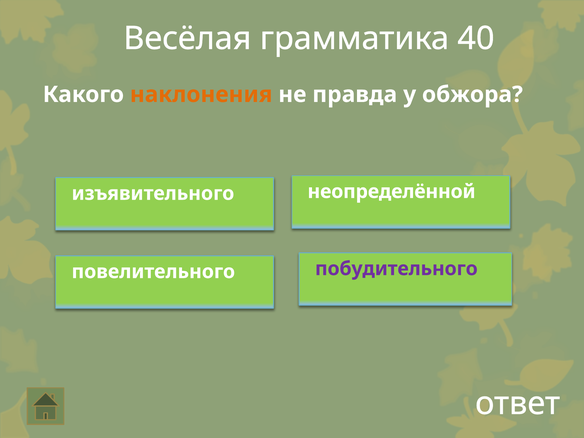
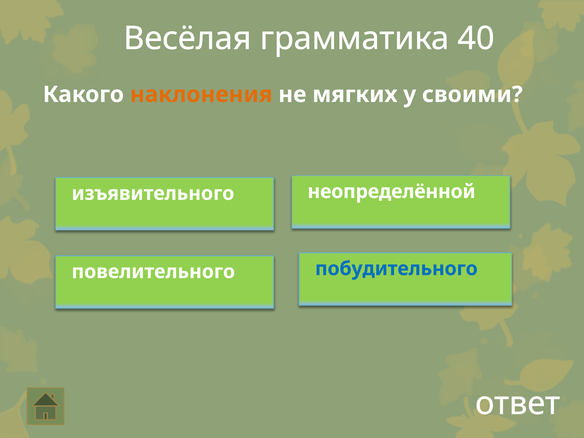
правда: правда -> мягких
обжора: обжора -> своими
побудительного colour: purple -> blue
